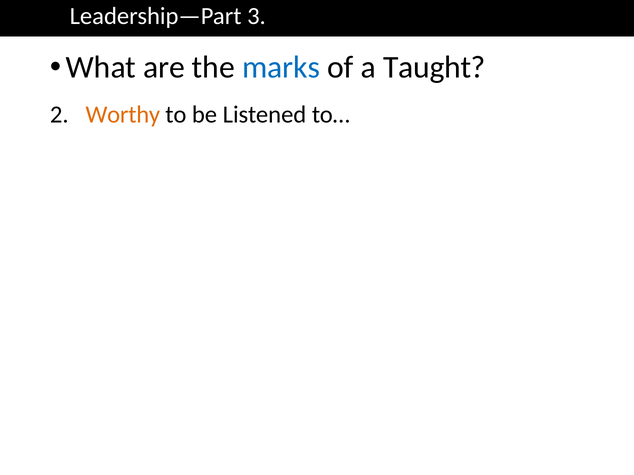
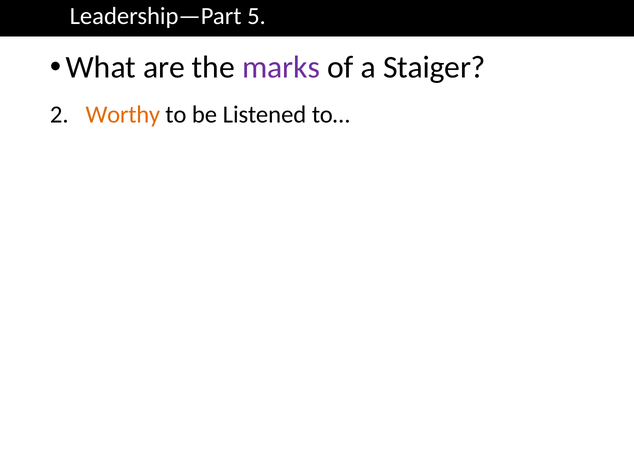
3: 3 -> 5
marks colour: blue -> purple
Taught: Taught -> Staiger
